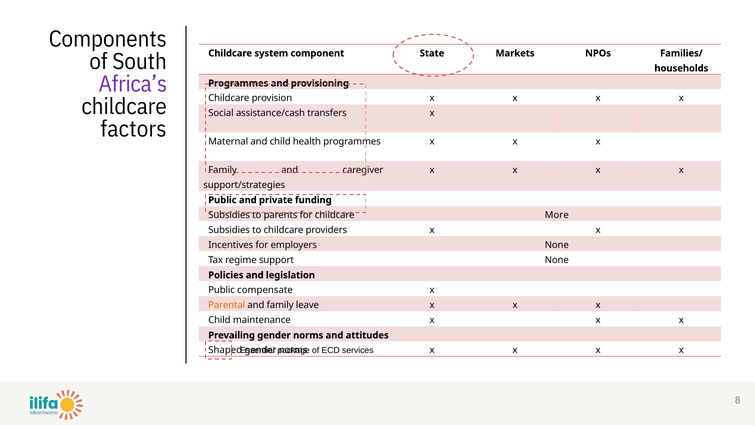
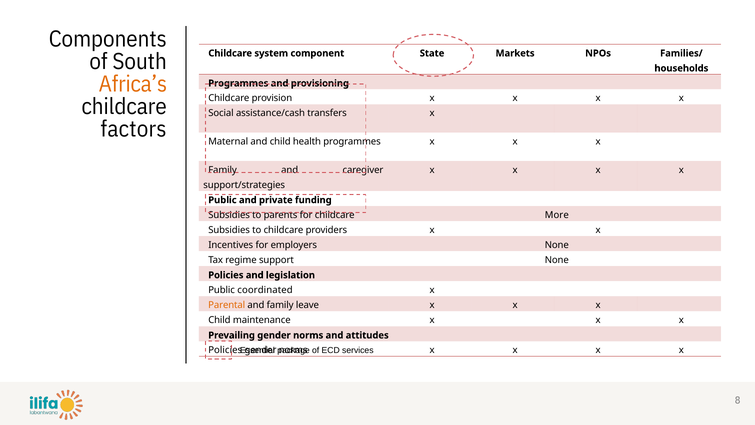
Africa’s colour: purple -> orange
compensate: compensate -> coordinated
Shaped at (225, 350): Shaped -> Policies
